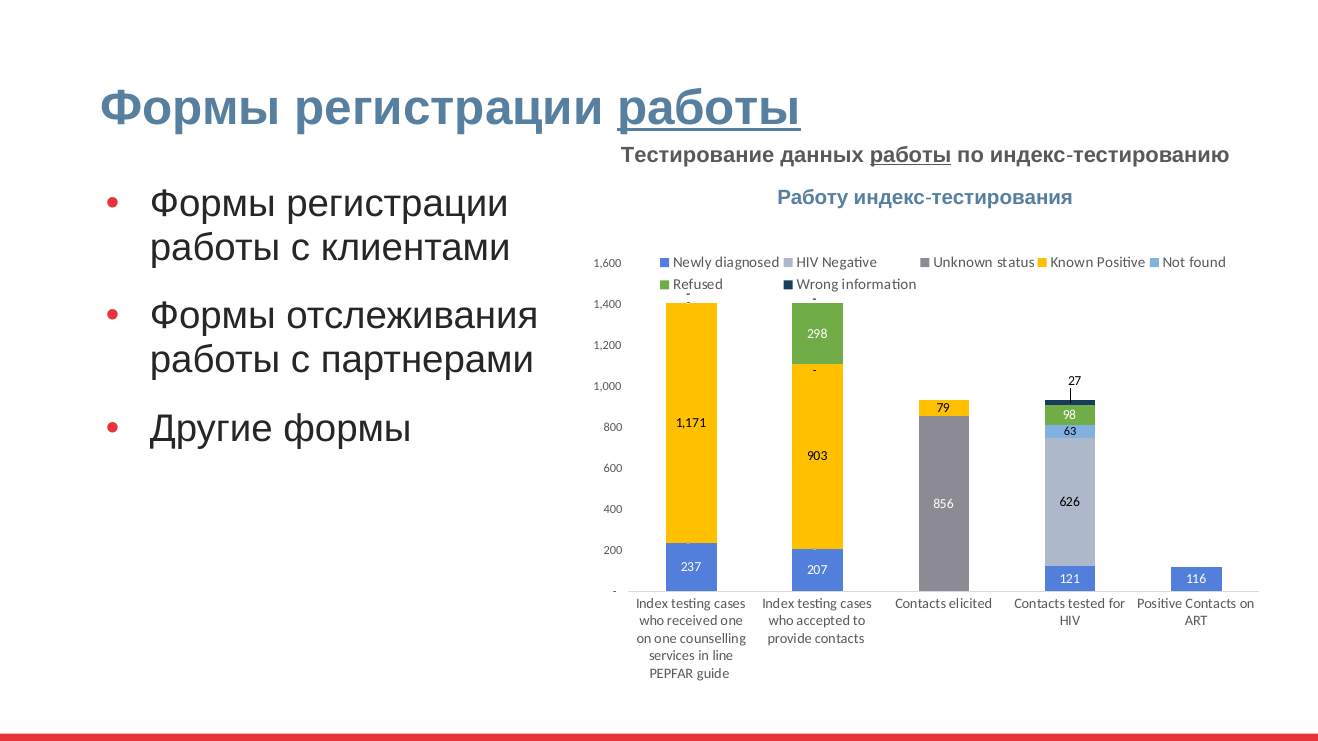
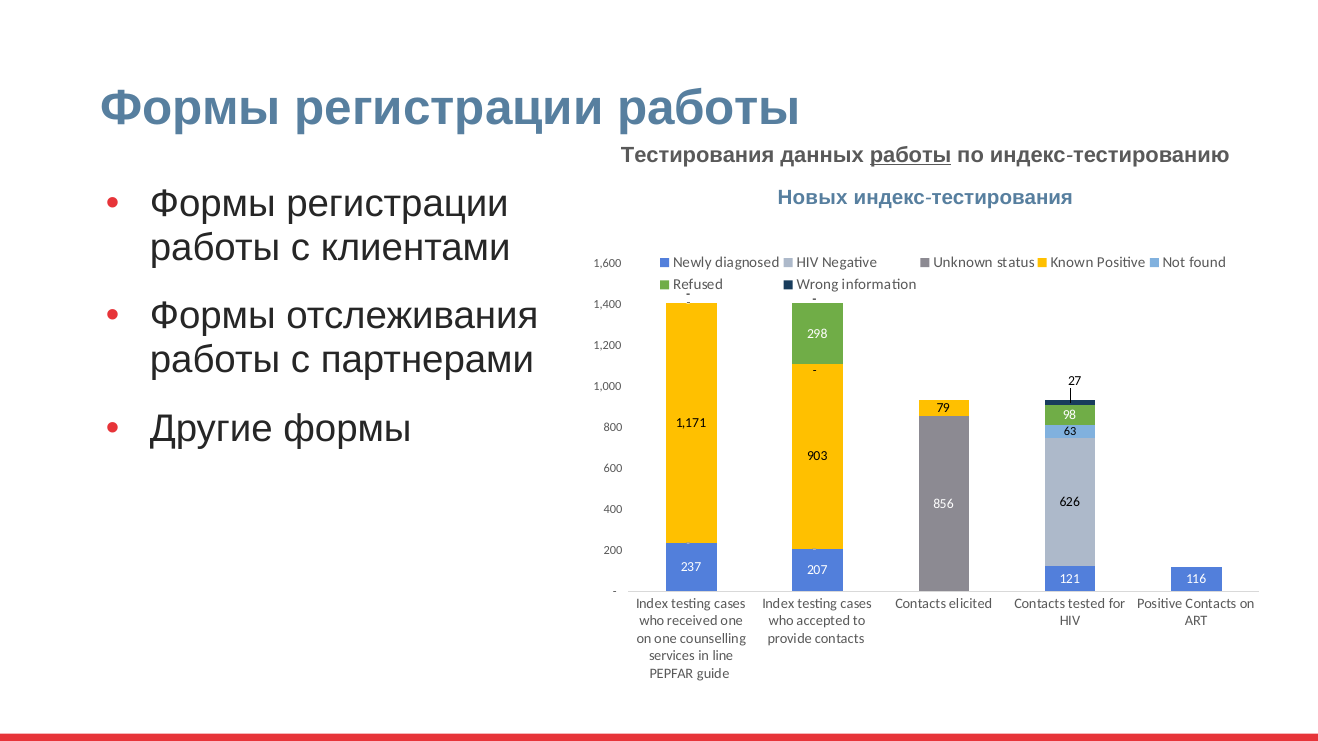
работы at (709, 108) underline: present -> none
Тестирование: Тестирование -> Тестирования
Работу: Работу -> Новых
